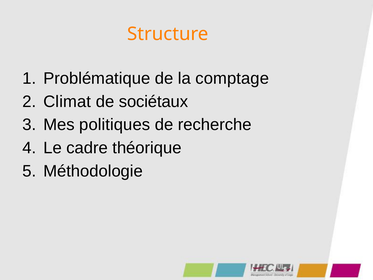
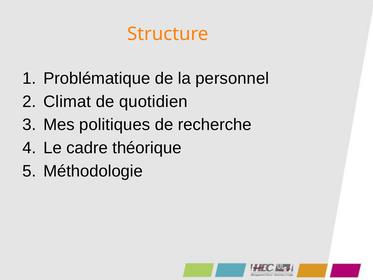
comptage: comptage -> personnel
sociétaux: sociétaux -> quotidien
